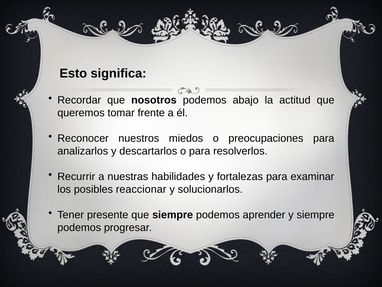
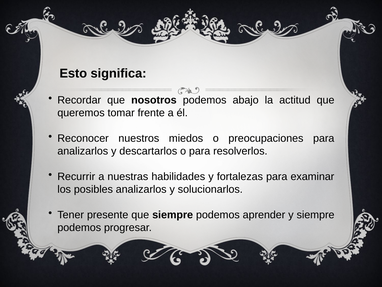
posibles reaccionar: reaccionar -> analizarlos
